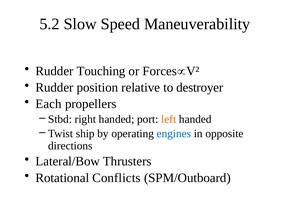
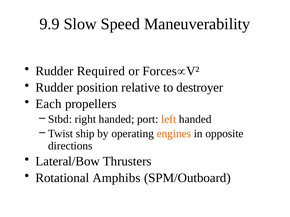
5.2: 5.2 -> 9.9
Touching: Touching -> Required
engines colour: blue -> orange
Conflicts: Conflicts -> Amphibs
